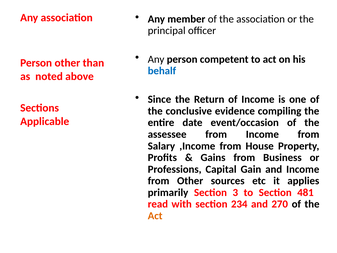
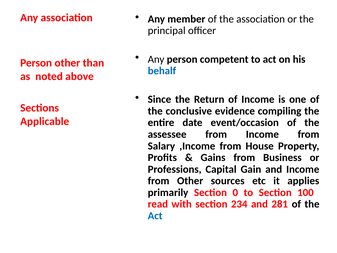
3: 3 -> 0
481: 481 -> 100
270: 270 -> 281
Act at (155, 216) colour: orange -> blue
